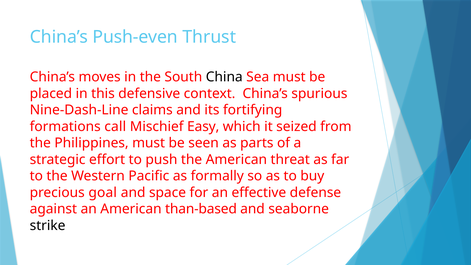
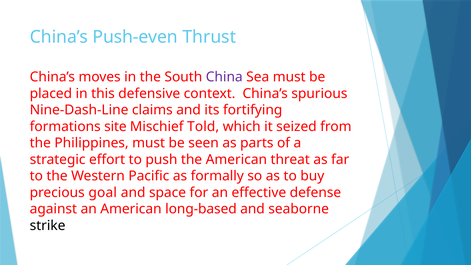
China colour: black -> purple
call: call -> site
Easy: Easy -> Told
than-based: than-based -> long-based
